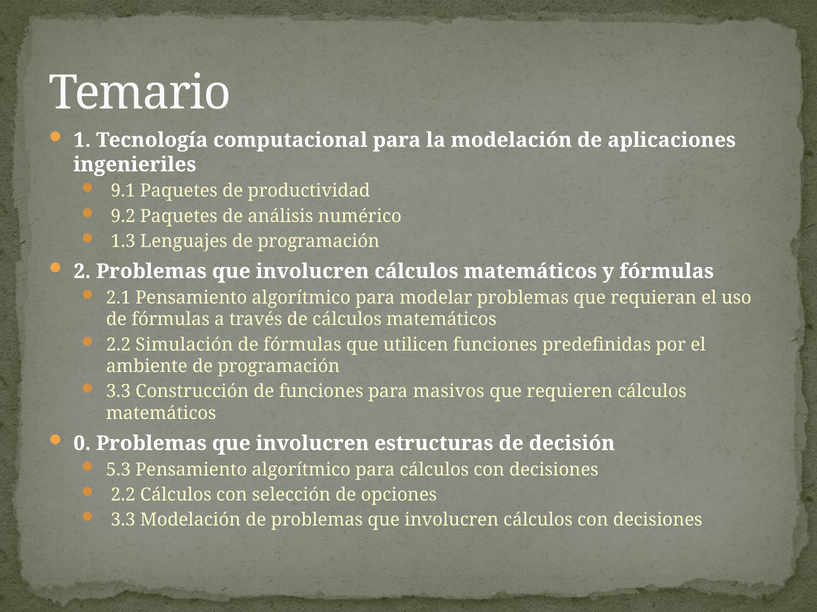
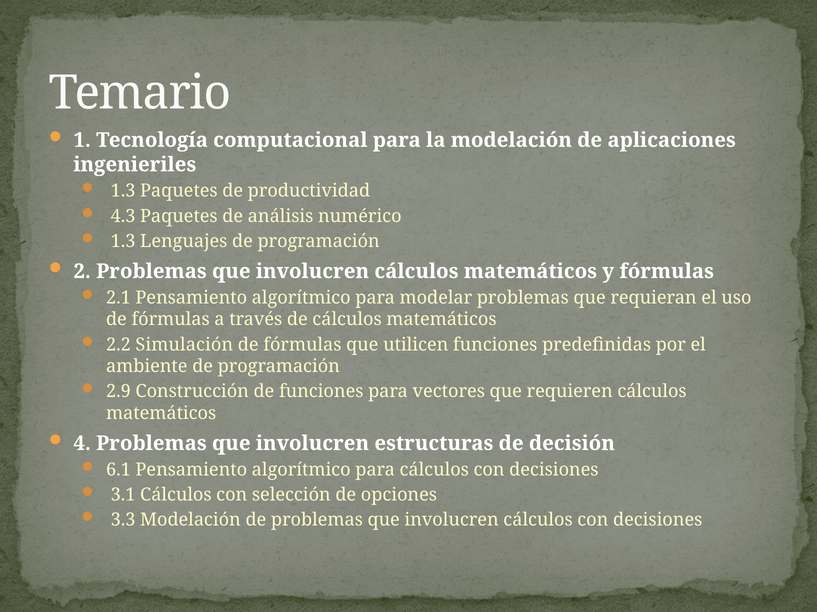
9.1 at (123, 191): 9.1 -> 1.3
9.2: 9.2 -> 4.3
3.3 at (118, 392): 3.3 -> 2.9
masivos: masivos -> vectores
0: 0 -> 4
5.3: 5.3 -> 6.1
2.2 at (123, 495): 2.2 -> 3.1
